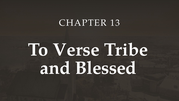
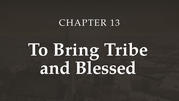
Verse: Verse -> Bring
